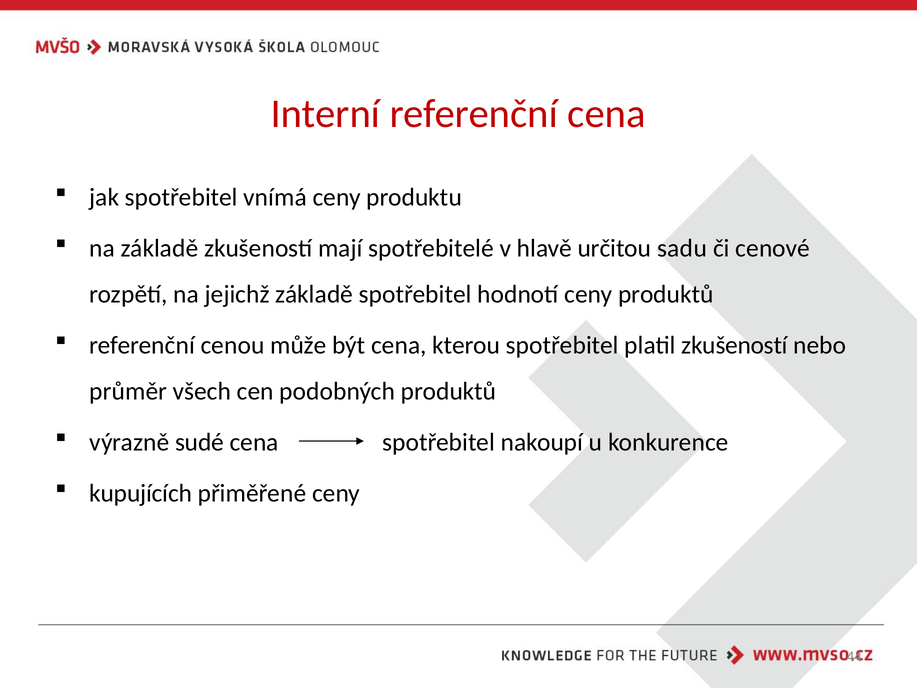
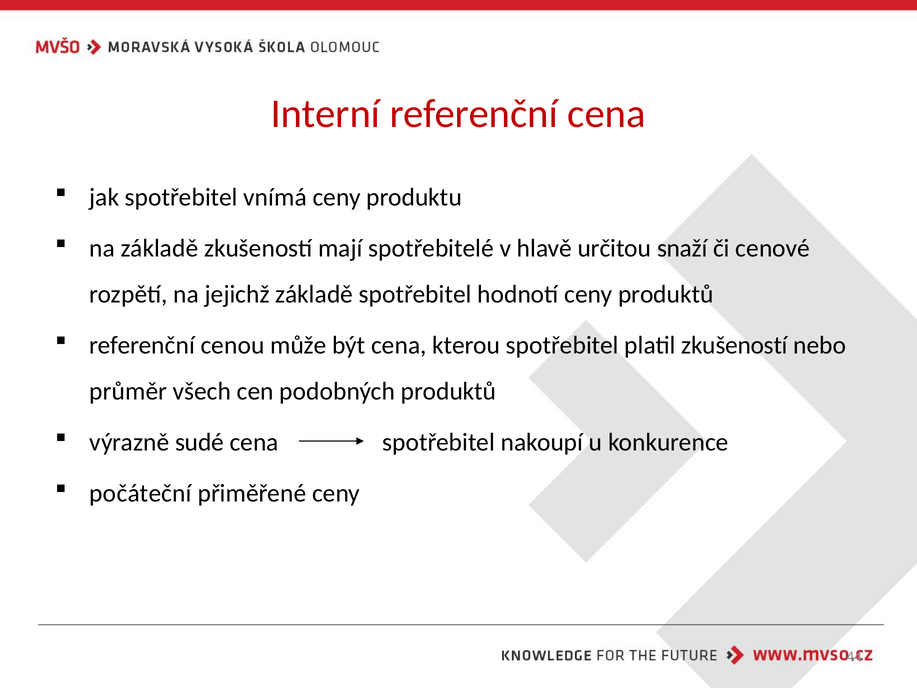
sadu: sadu -> snaží
kupujících: kupujících -> počáteční
